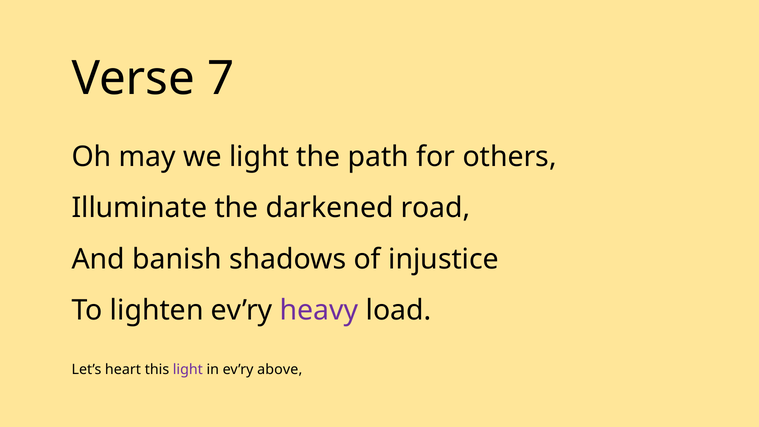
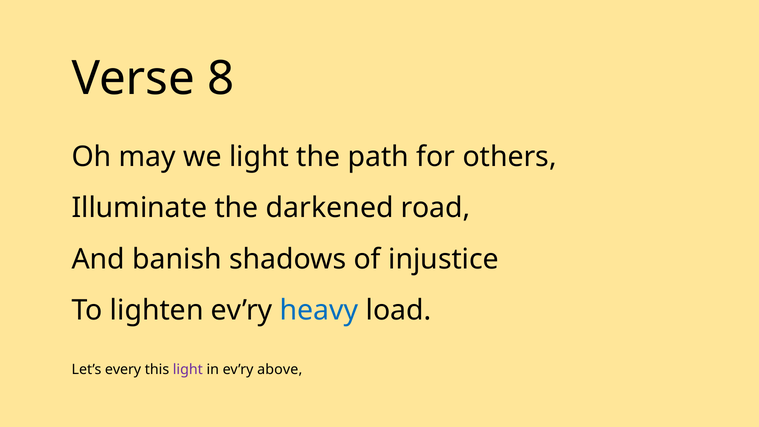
7: 7 -> 8
heavy colour: purple -> blue
heart: heart -> every
